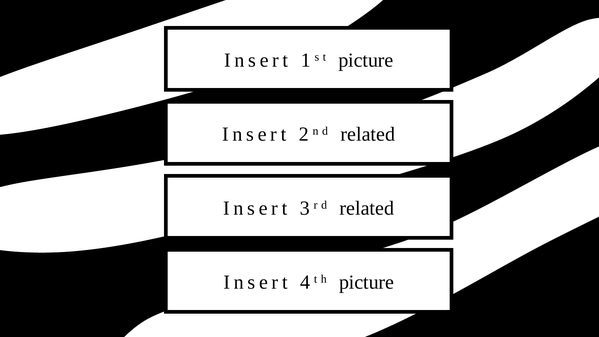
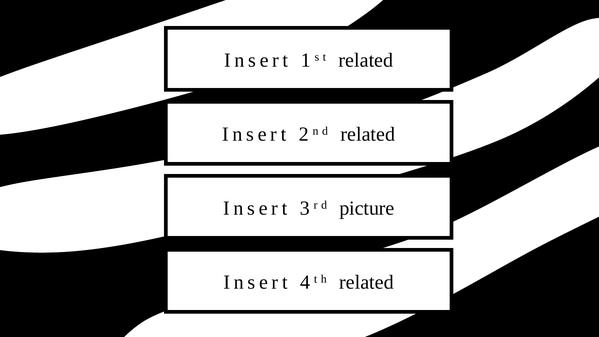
picture at (366, 60): picture -> related
related at (367, 208): related -> picture
picture at (367, 282): picture -> related
